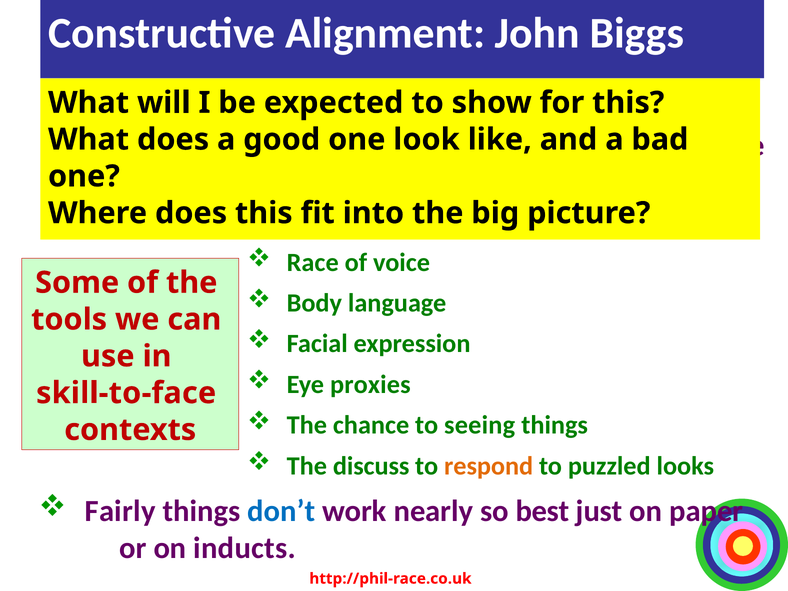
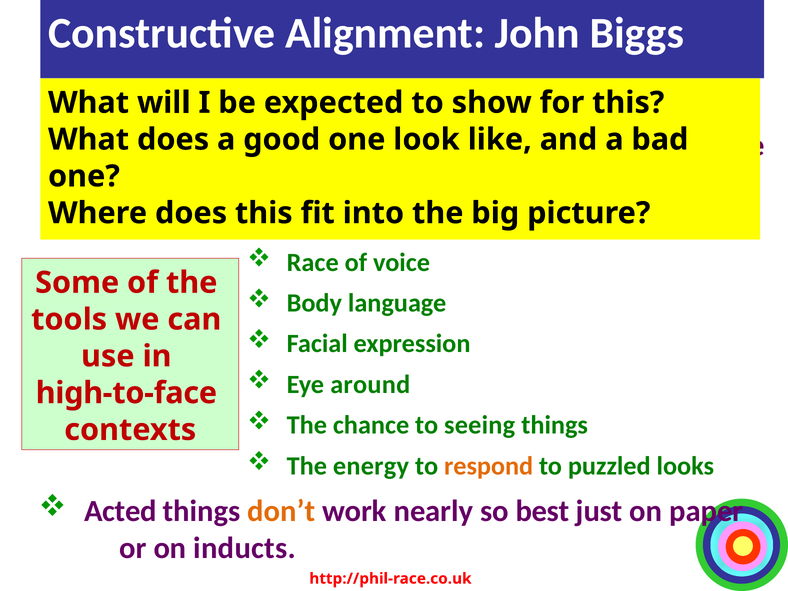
proxies: proxies -> around
skill-to-face: skill-to-face -> high-to-face
discuss: discuss -> energy
Fairly: Fairly -> Acted
don’t colour: blue -> orange
